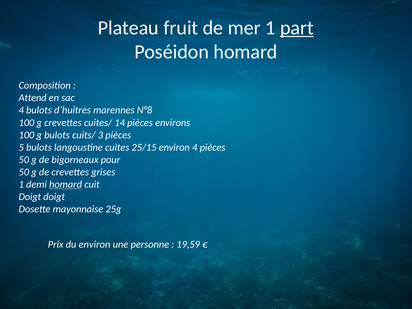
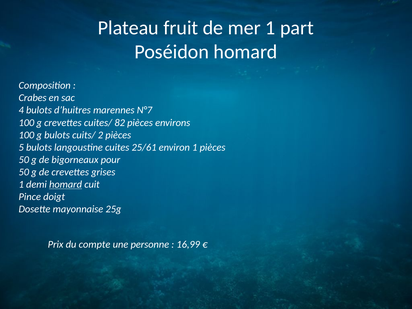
part underline: present -> none
Attend: Attend -> Crabes
N°8: N°8 -> N°7
14: 14 -> 82
3: 3 -> 2
25/15: 25/15 -> 25/61
environ 4: 4 -> 1
Doigt at (30, 197): Doigt -> Pince
du environ: environ -> compte
19,59: 19,59 -> 16,99
